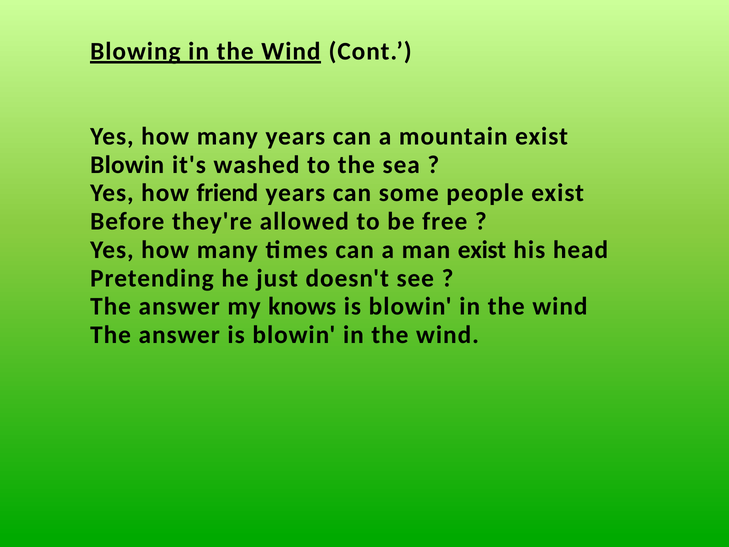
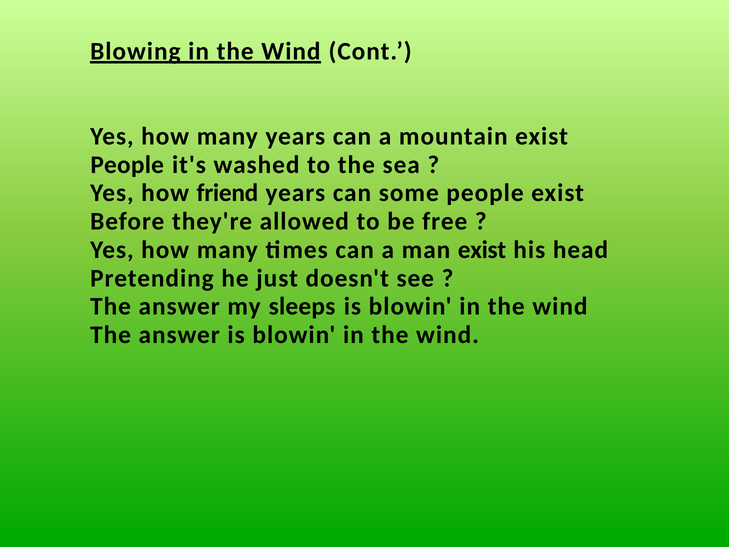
Blowin at (127, 165): Blowin -> People
knows: knows -> sleeps
